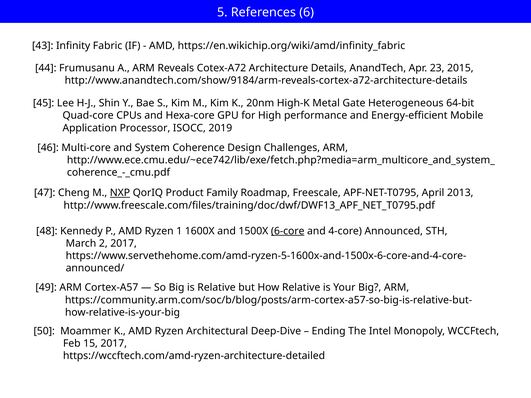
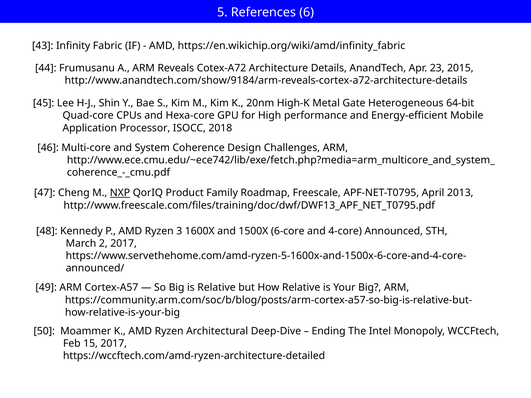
2019: 2019 -> 2018
1: 1 -> 3
6-core underline: present -> none
